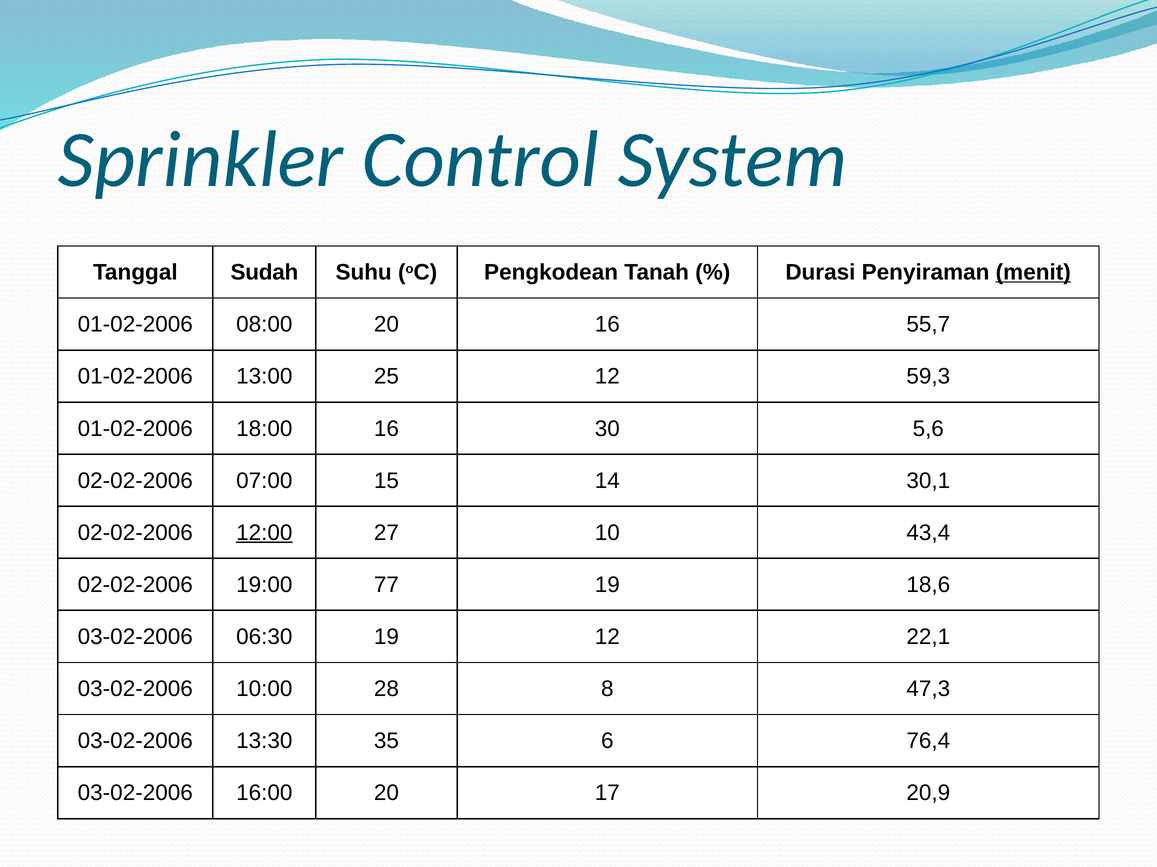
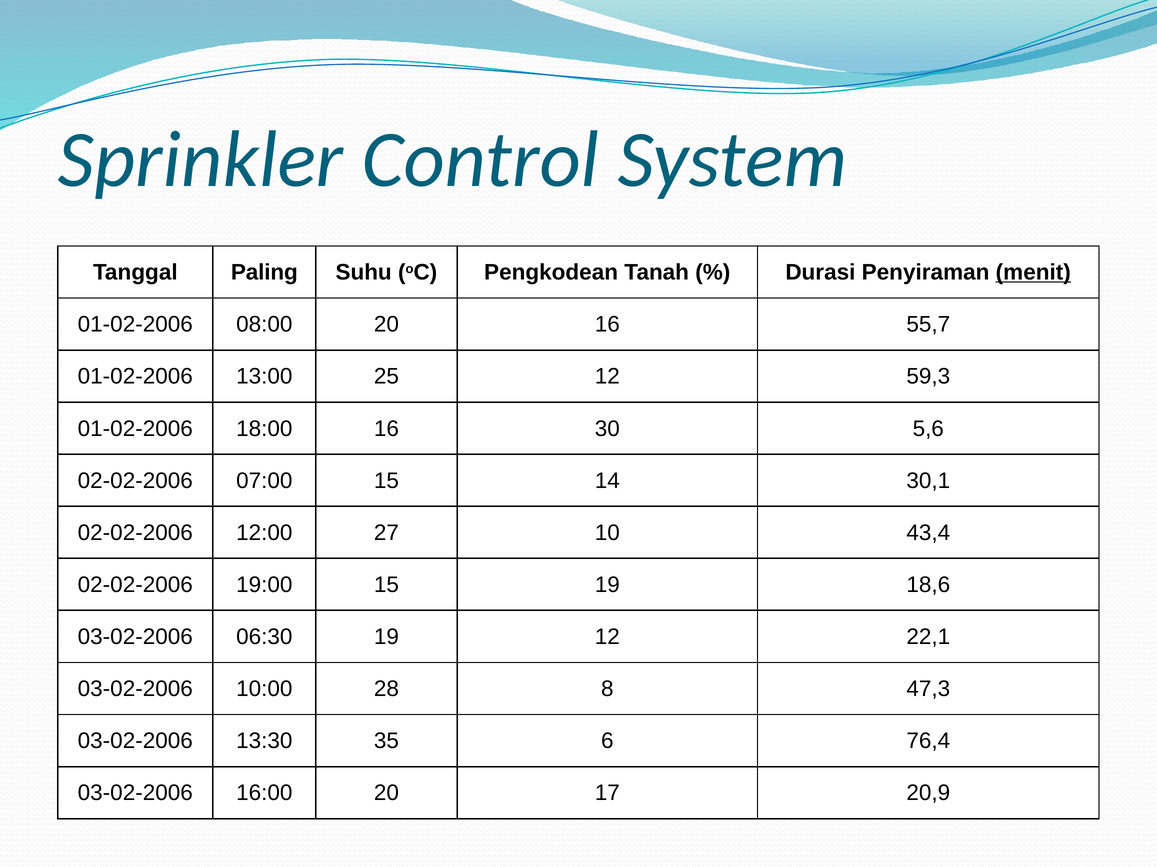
Sudah: Sudah -> Paling
12:00 underline: present -> none
19:00 77: 77 -> 15
